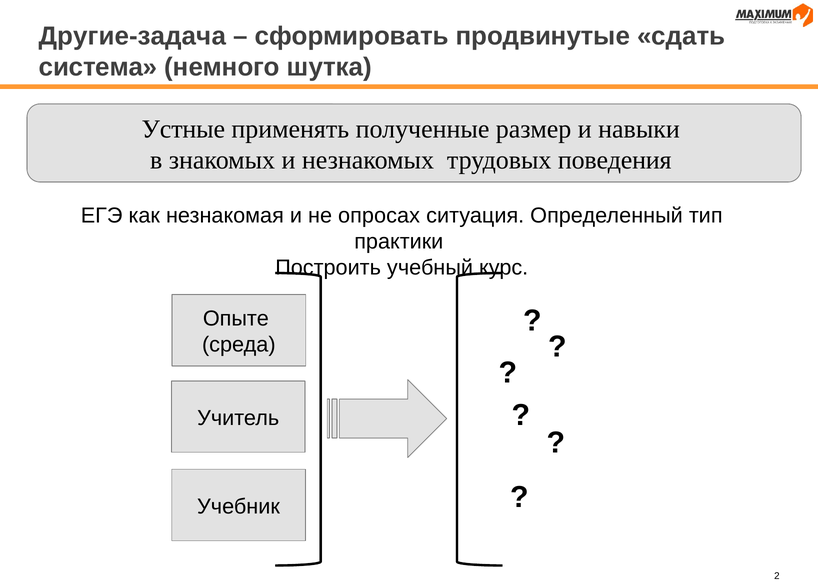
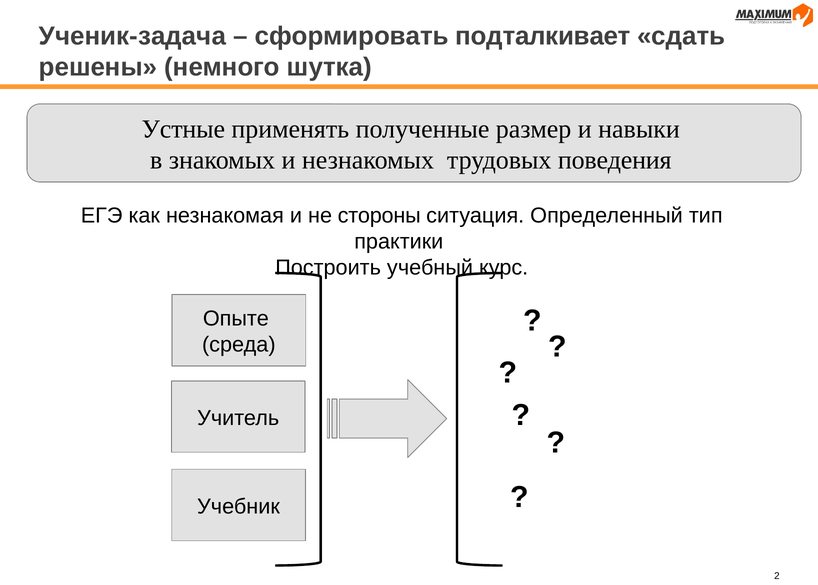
Другие-задача: Другие-задача -> Ученик-задача
продвинутые: продвинутые -> подталкивает
система: система -> решены
опросах: опросах -> стороны
